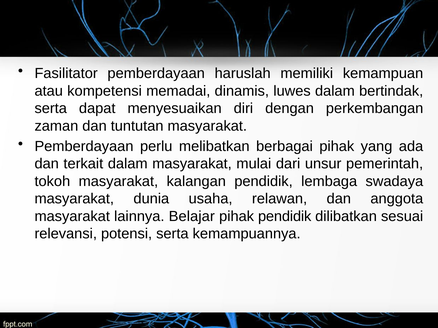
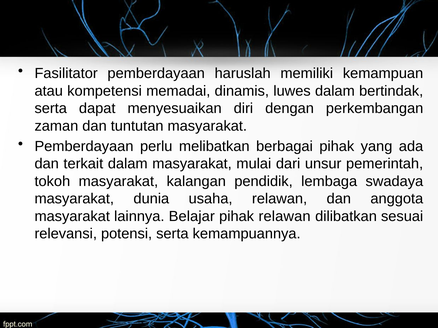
pihak pendidik: pendidik -> relawan
